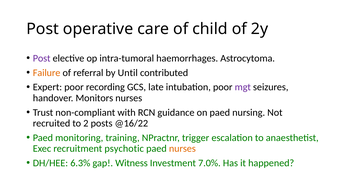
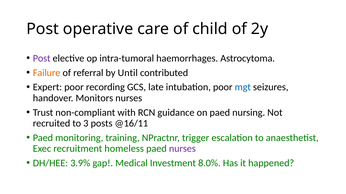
mgt colour: purple -> blue
2: 2 -> 3
@16/22: @16/22 -> @16/11
psychotic: psychotic -> homeless
nurses at (182, 149) colour: orange -> purple
6.3%: 6.3% -> 3.9%
Witness: Witness -> Medical
7.0%: 7.0% -> 8.0%
